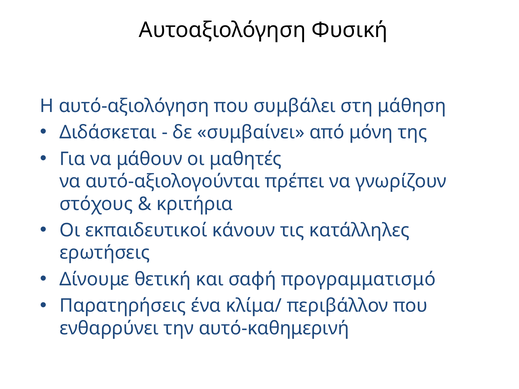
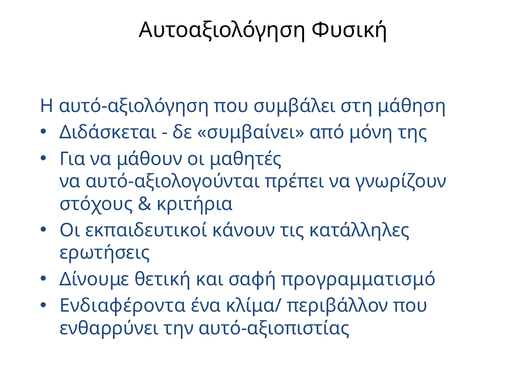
Παρατηρήσεις: Παρατηρήσεις -> Ενδιαφέροντα
αυτό-καθημερινή: αυτό-καθημερινή -> αυτό-αξιοπιστίας
